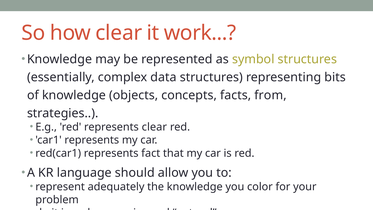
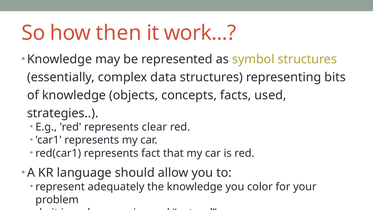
how clear: clear -> then
from: from -> used
